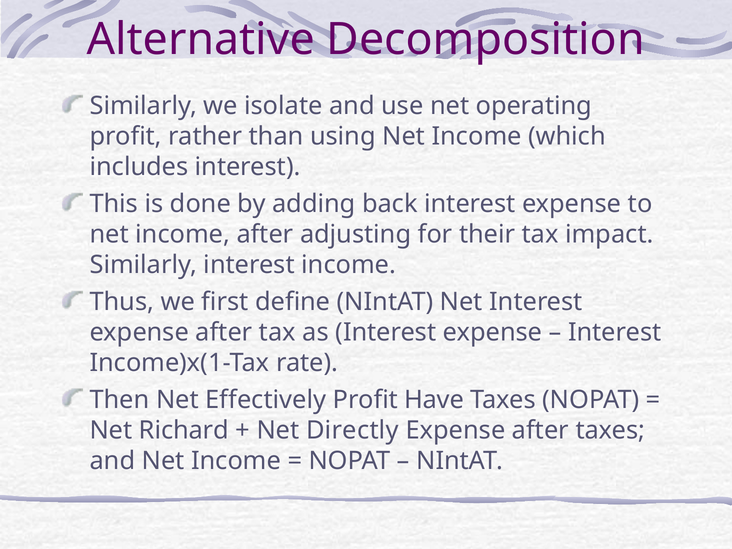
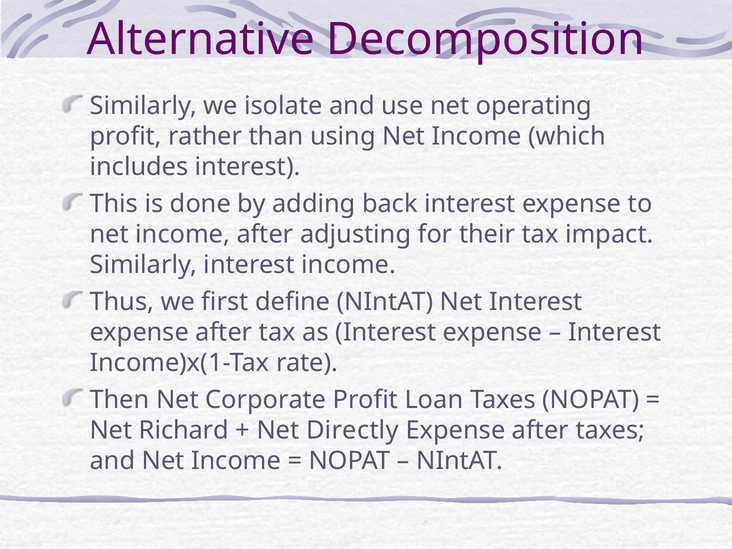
Effectively: Effectively -> Corporate
Have: Have -> Loan
